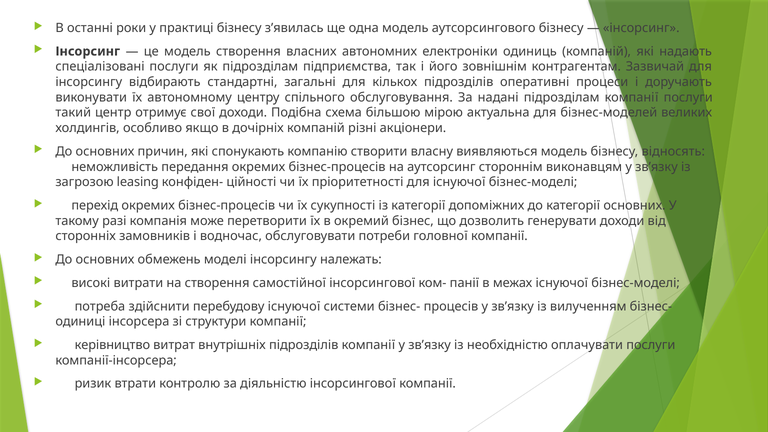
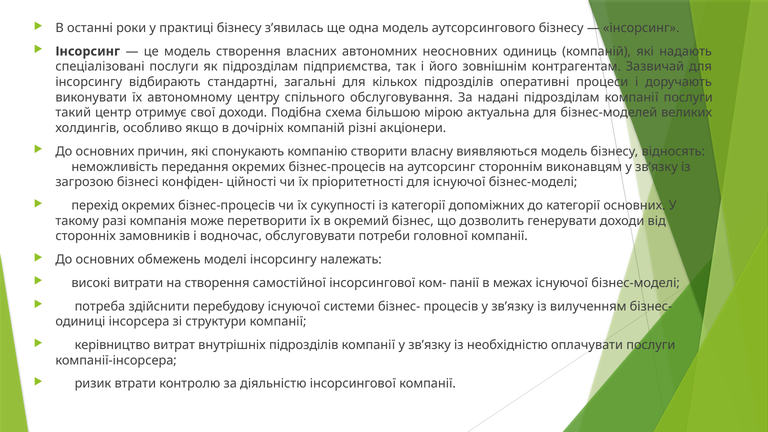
електроніки: електроніки -> неосновних
leasing: leasing -> бізнесі
